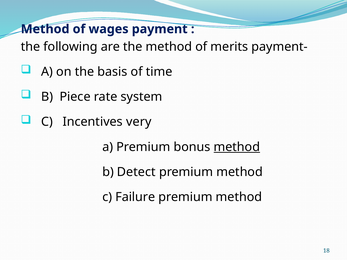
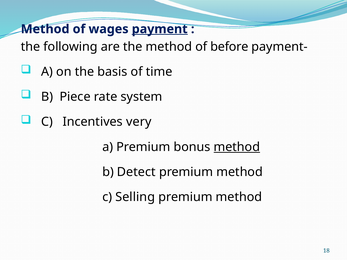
payment underline: none -> present
merits: merits -> before
Failure: Failure -> Selling
